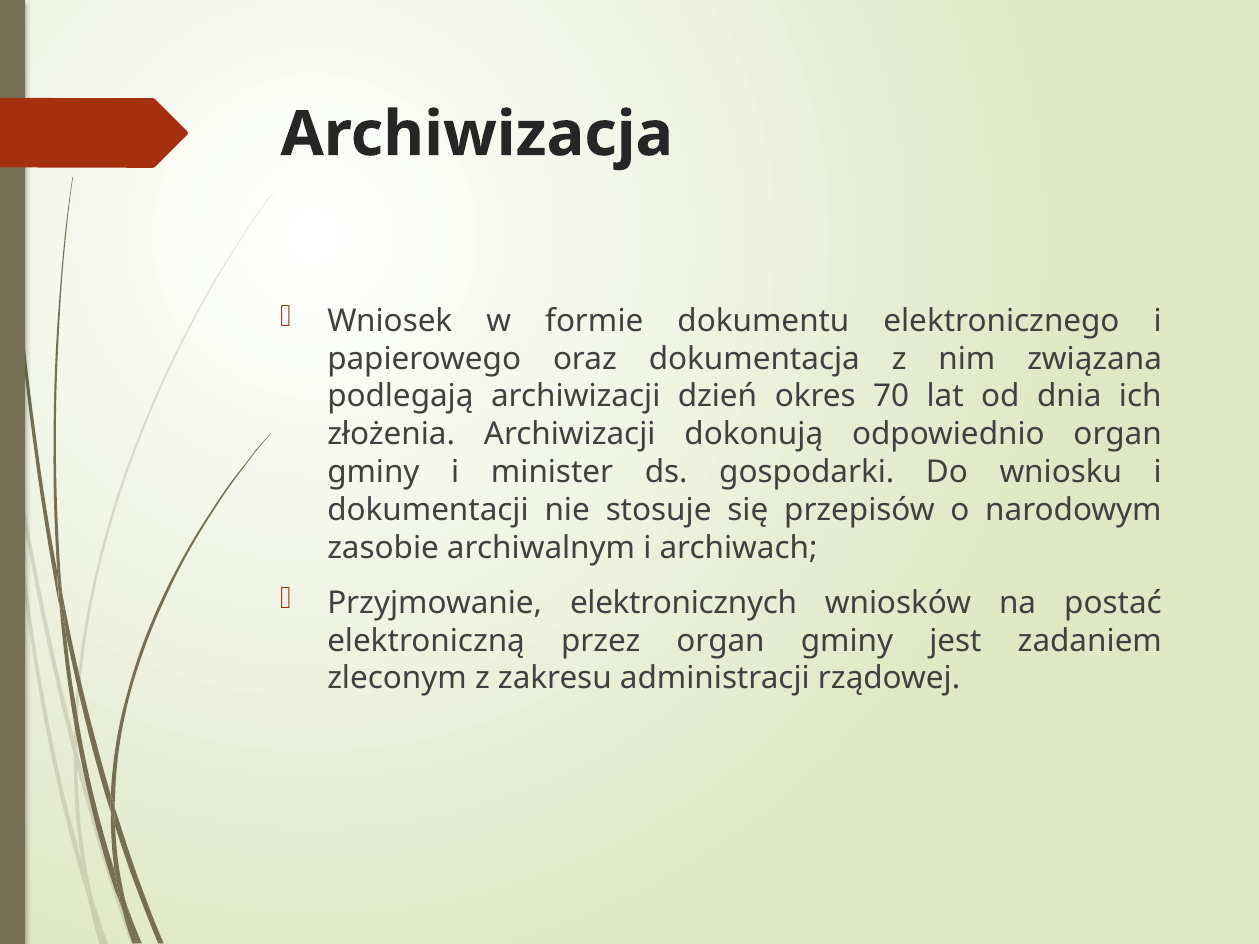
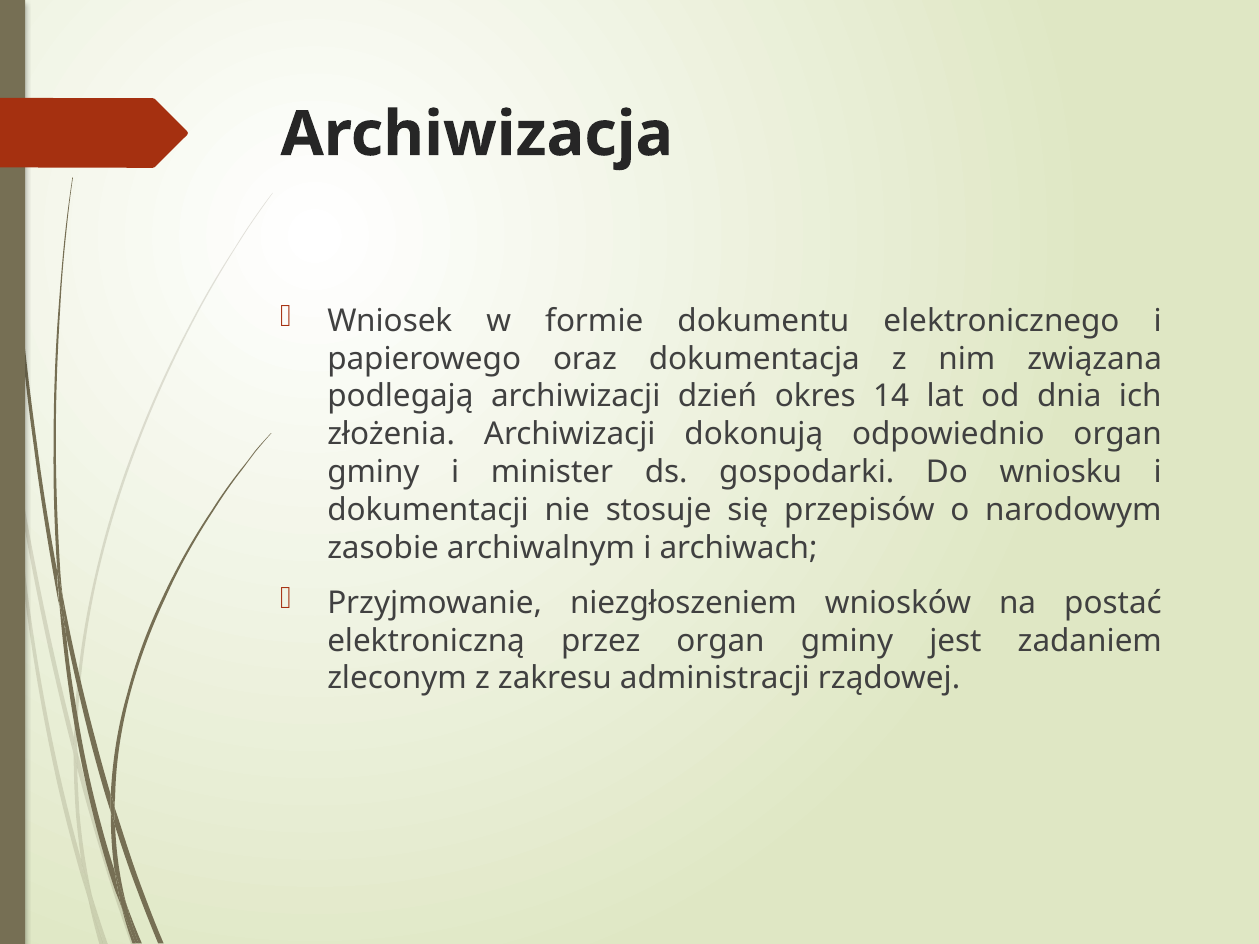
70: 70 -> 14
elektronicznych: elektronicznych -> niezgłoszeniem
